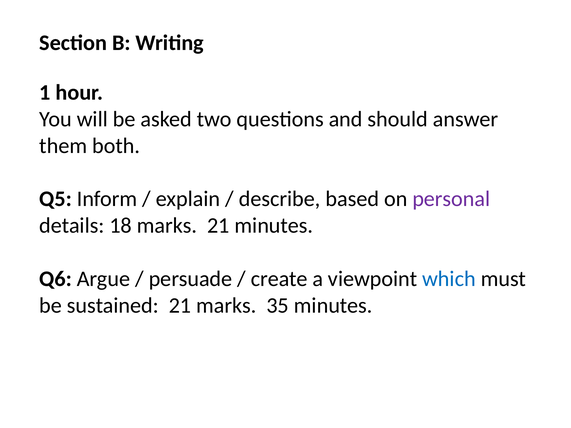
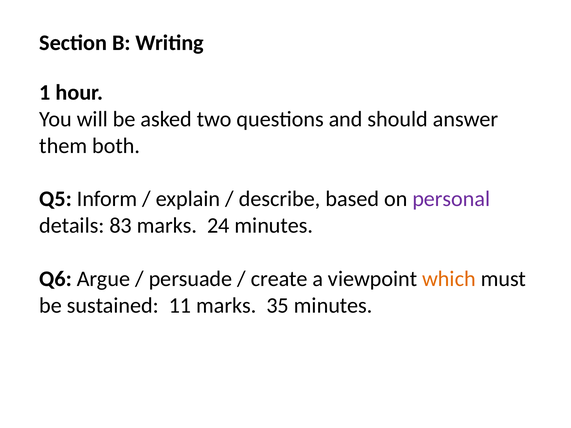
18: 18 -> 83
marks 21: 21 -> 24
which colour: blue -> orange
sustained 21: 21 -> 11
